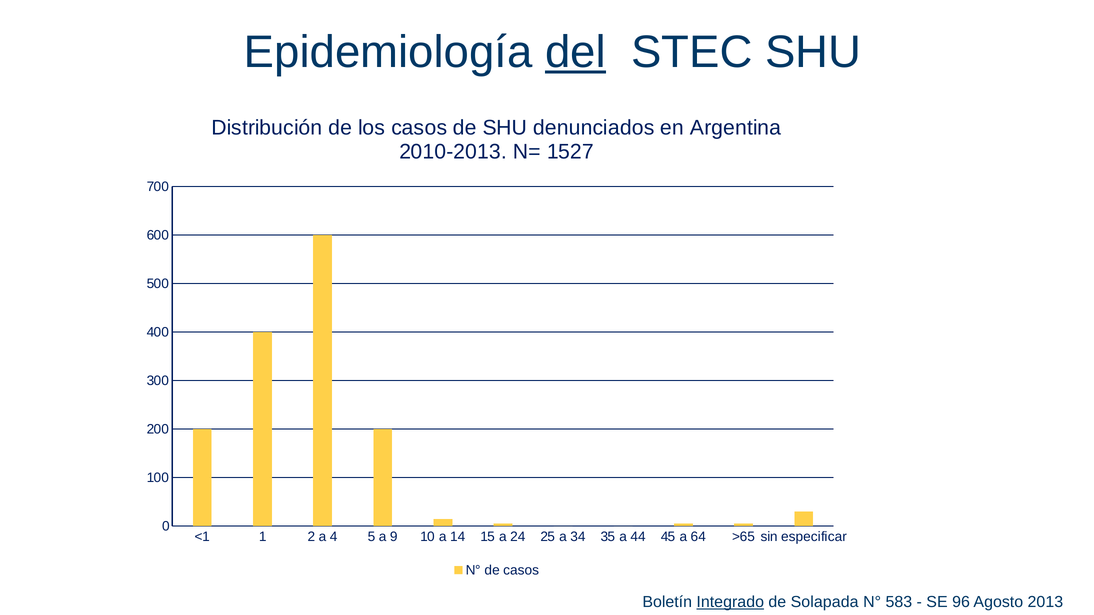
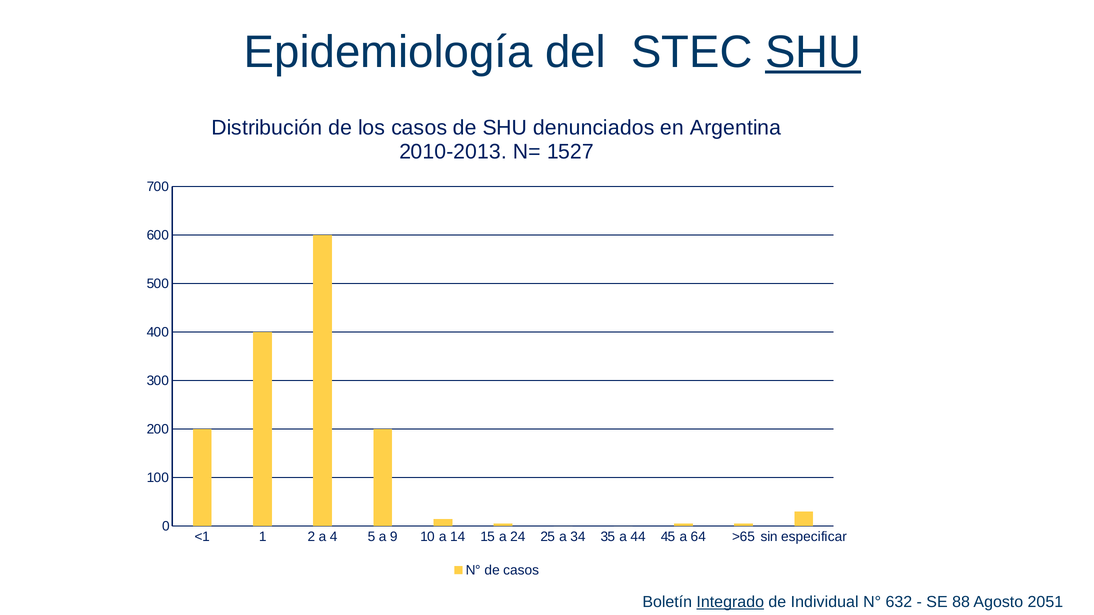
del underline: present -> none
SHU at (813, 52) underline: none -> present
Solapada: Solapada -> Individual
583: 583 -> 632
96: 96 -> 88
2013: 2013 -> 2051
